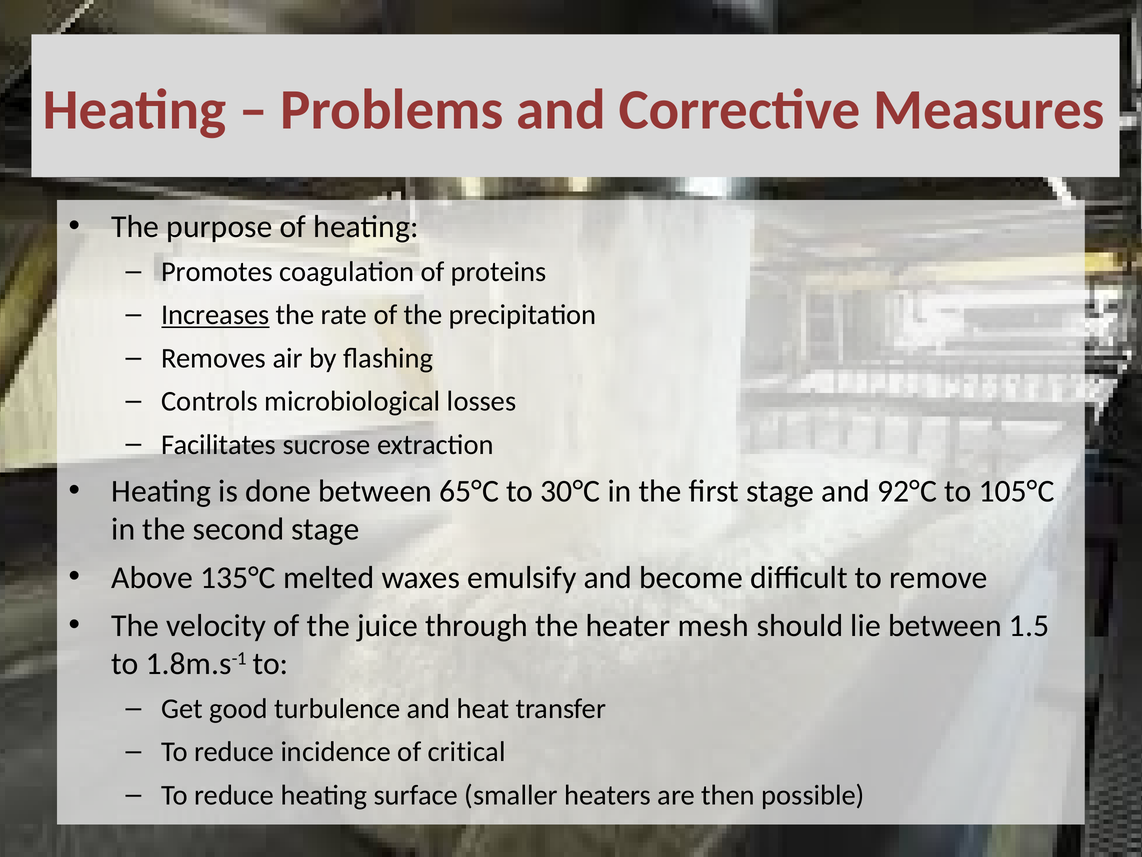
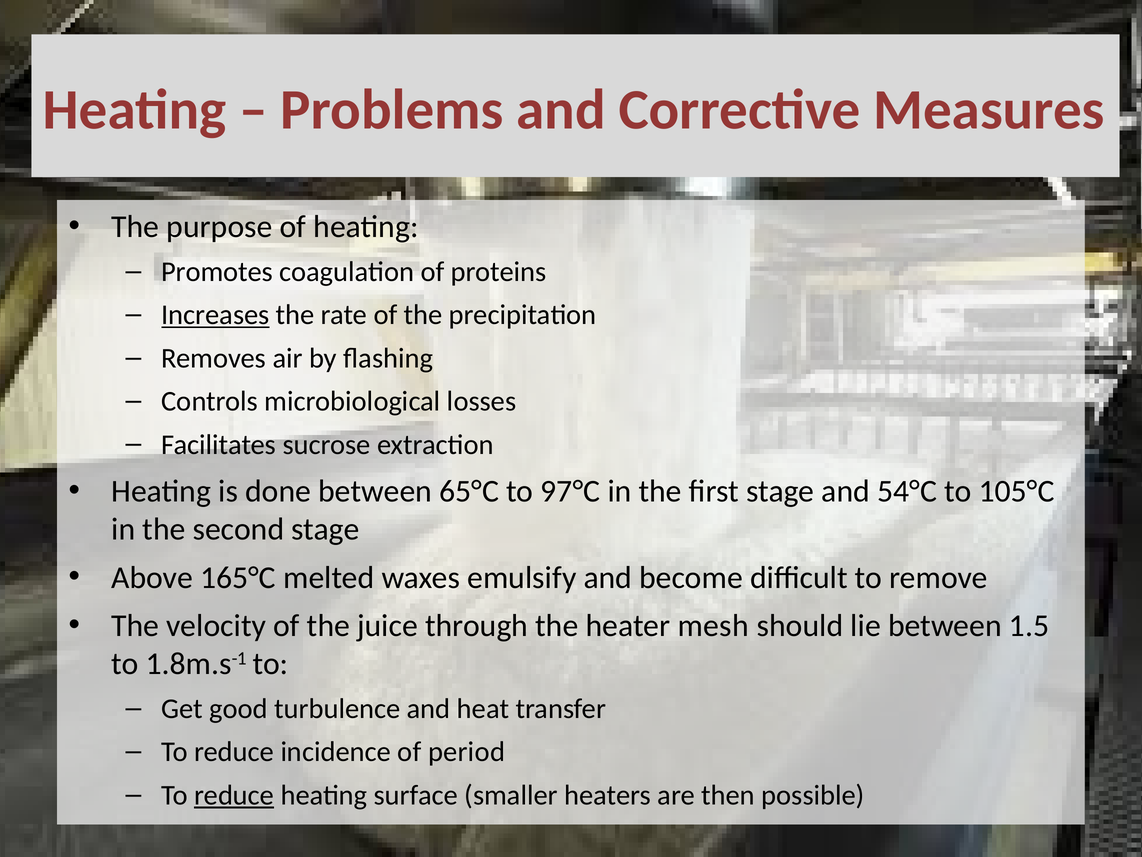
30°C: 30°C -> 97°C
92°C: 92°C -> 54°C
135°C: 135°C -> 165°C
critical: critical -> period
reduce at (234, 795) underline: none -> present
